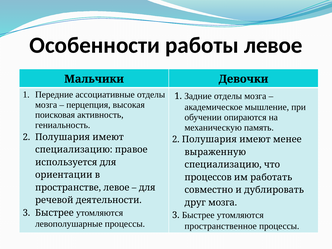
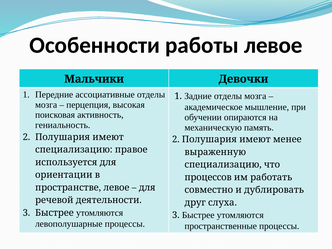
друг мозга: мозга -> слуха
пространственное: пространственное -> пространственные
